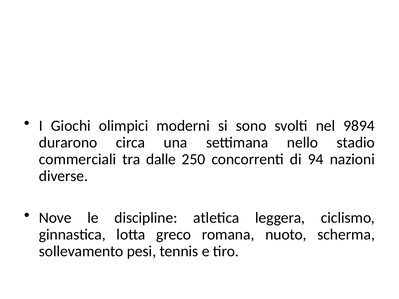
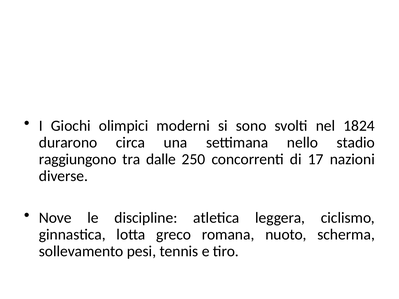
9894: 9894 -> 1824
commerciali: commerciali -> raggiungono
94: 94 -> 17
